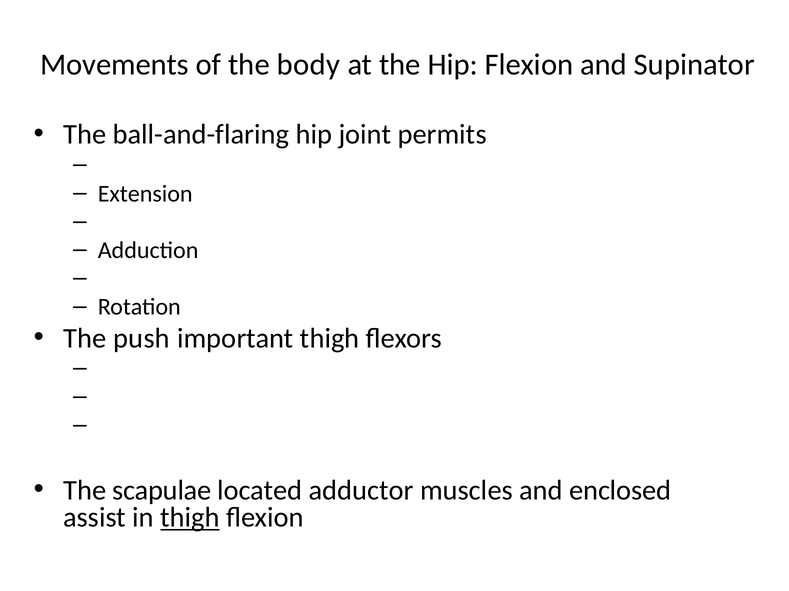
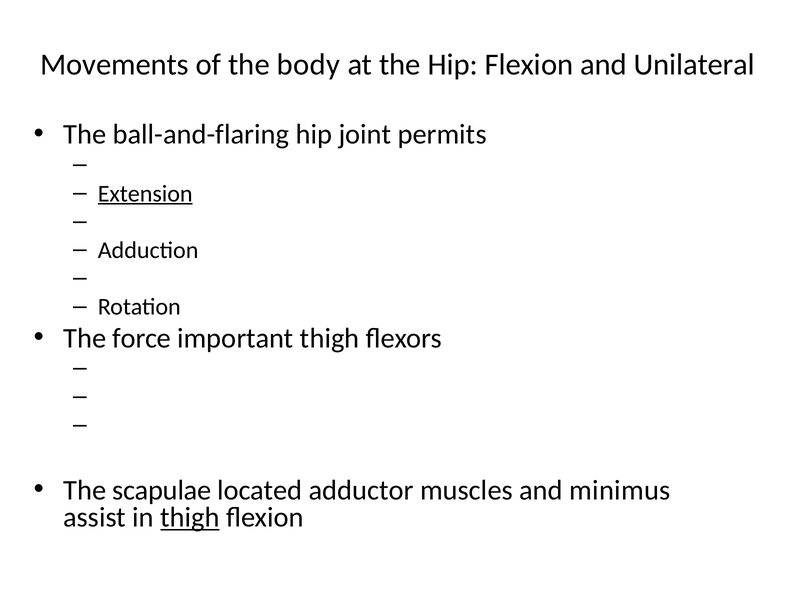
Supinator: Supinator -> Unilateral
Extension underline: none -> present
push: push -> force
enclosed: enclosed -> minimus
